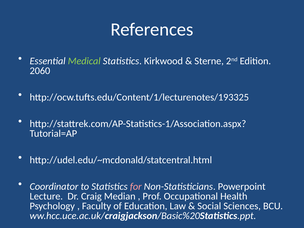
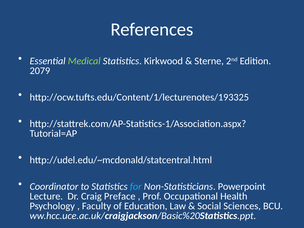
2060: 2060 -> 2079
for colour: pink -> light blue
Median: Median -> Preface
